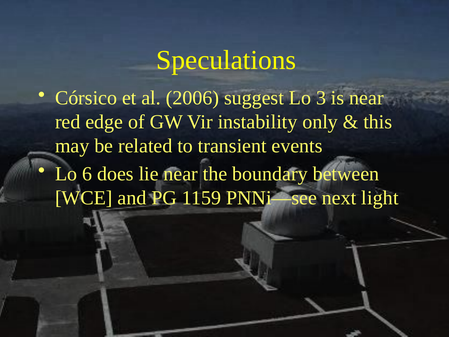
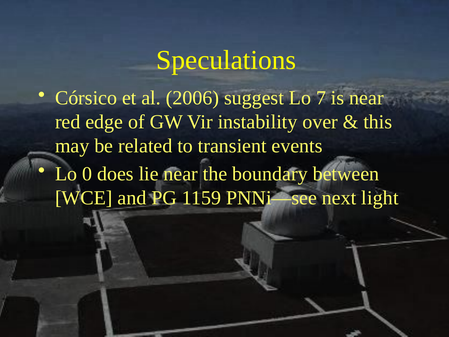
3: 3 -> 7
only: only -> over
6: 6 -> 0
